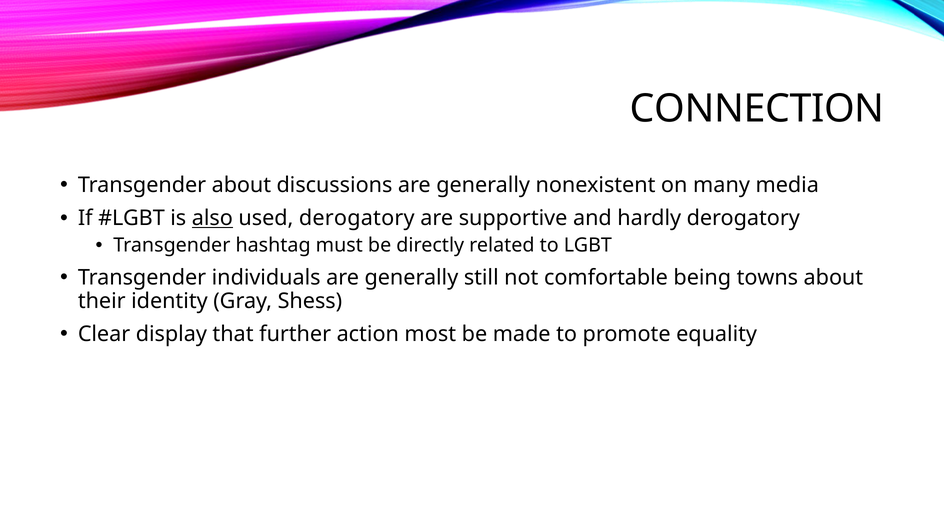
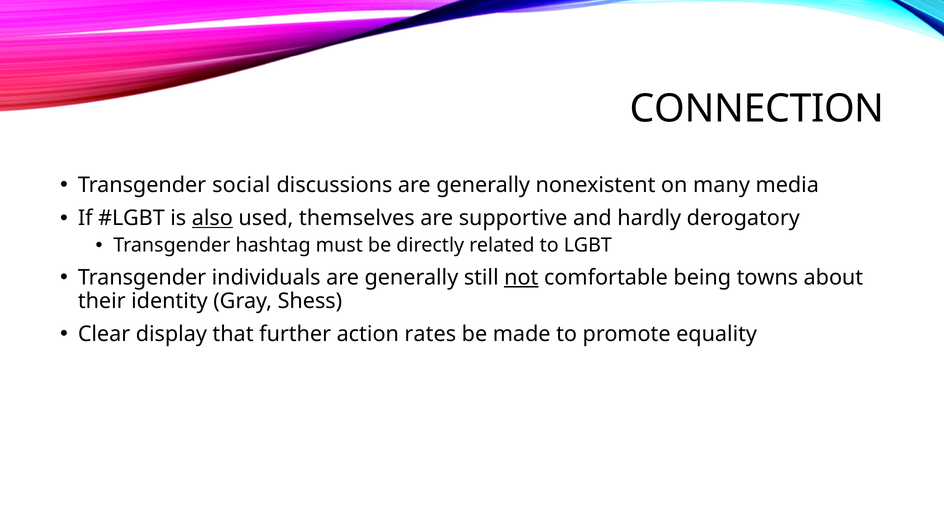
Transgender about: about -> social
used derogatory: derogatory -> themselves
not underline: none -> present
most: most -> rates
